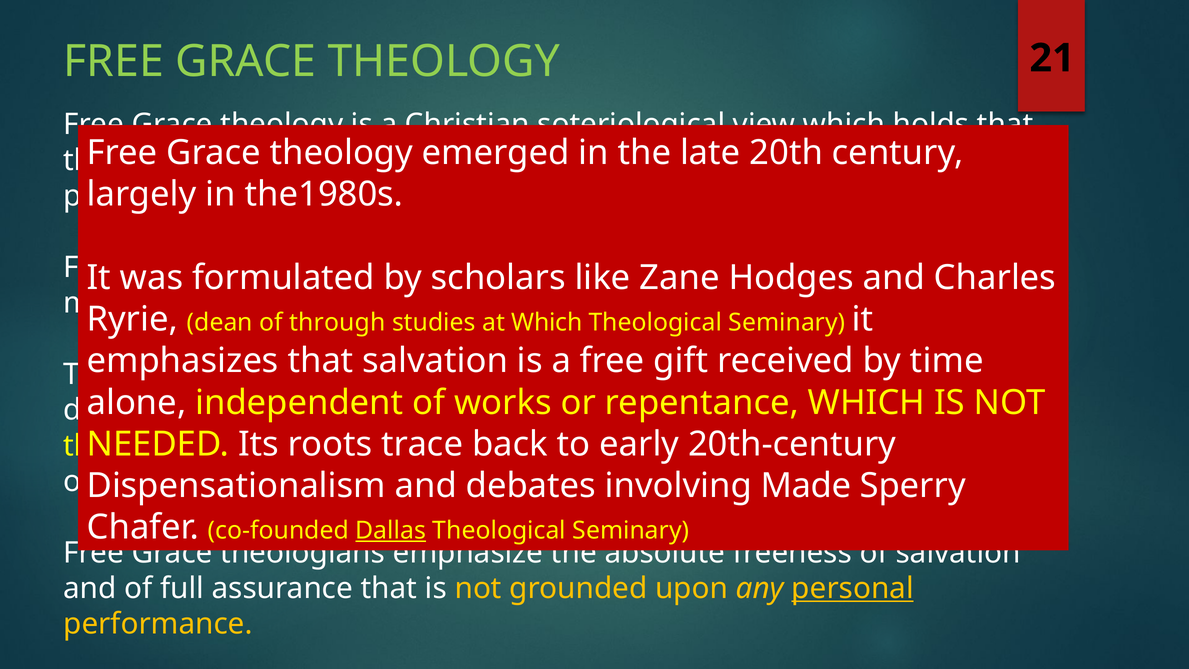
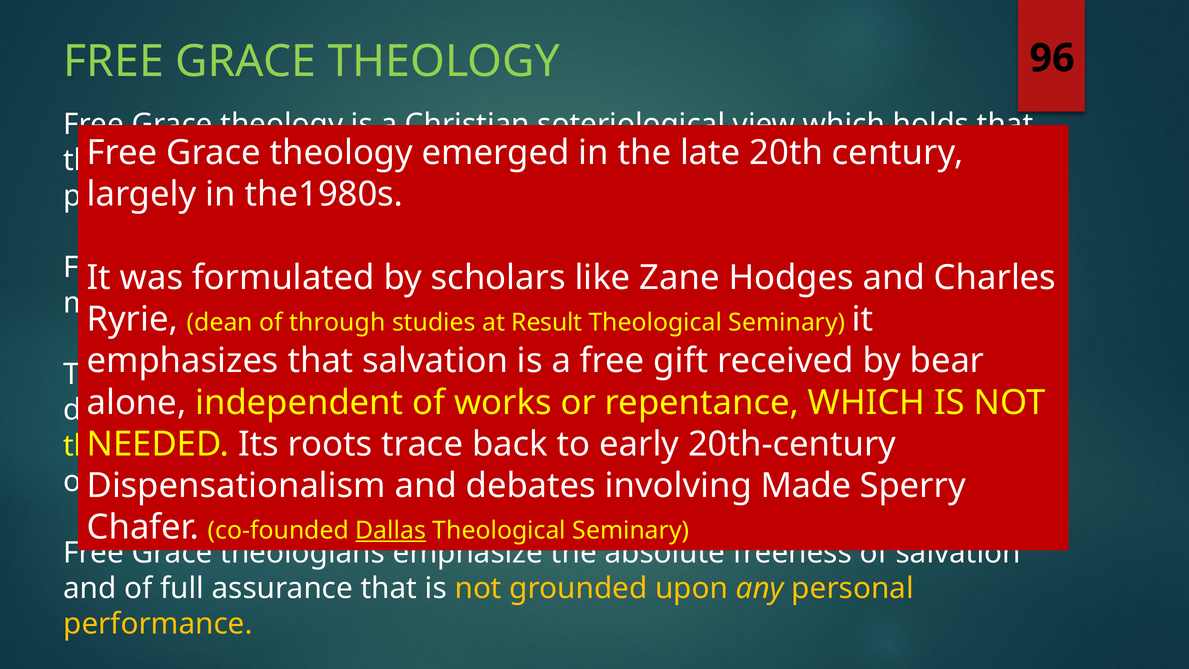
21: 21 -> 96
Which at (547, 322): Which -> Result
time: time -> bear
personal underline: present -> none
